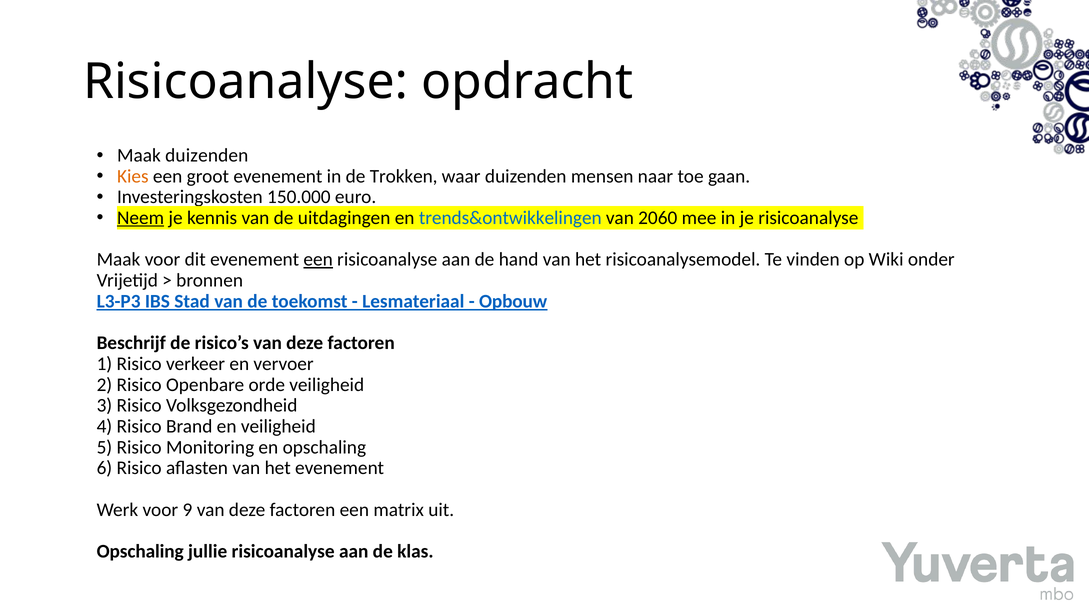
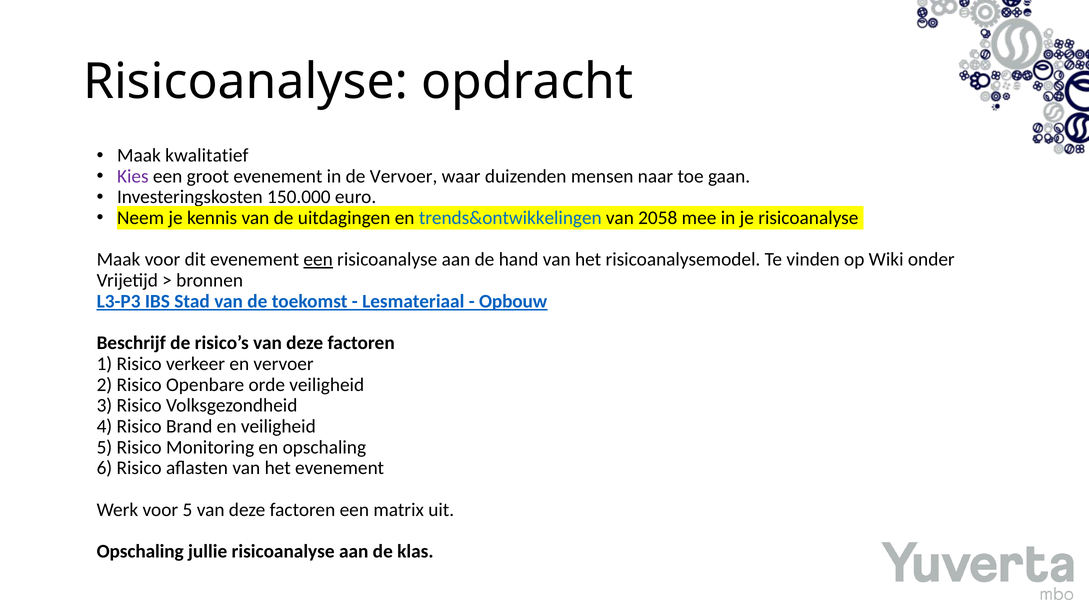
Maak duizenden: duizenden -> kwalitatief
Kies colour: orange -> purple
de Trokken: Trokken -> Vervoer
Neem underline: present -> none
2060: 2060 -> 2058
voor 9: 9 -> 5
